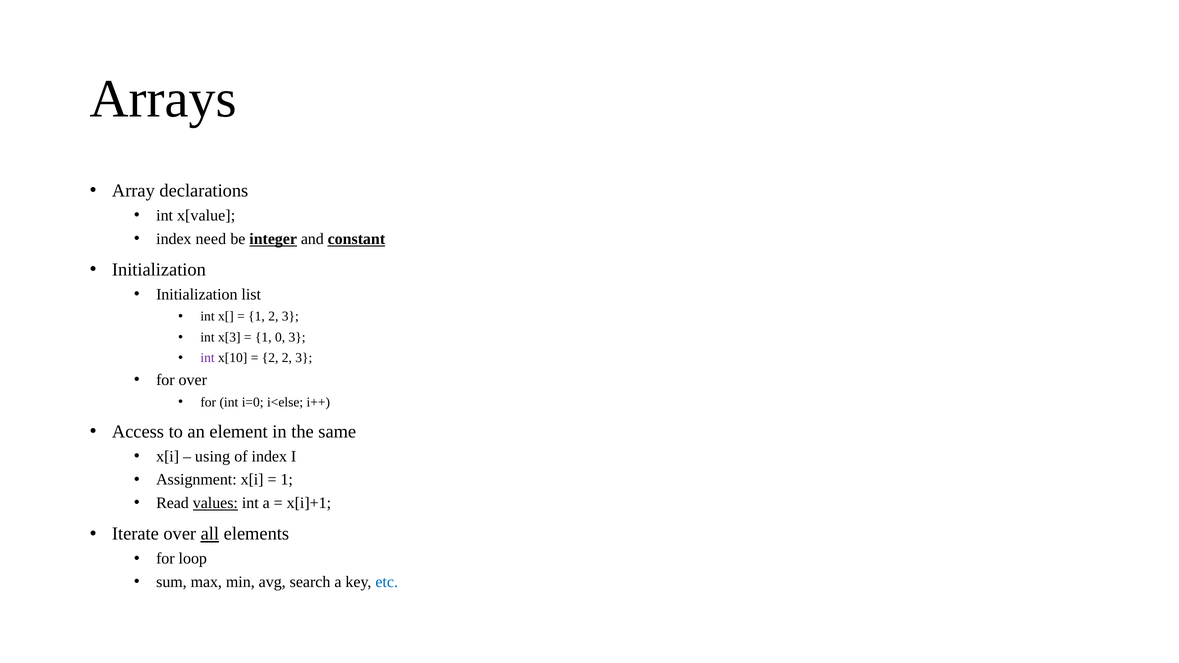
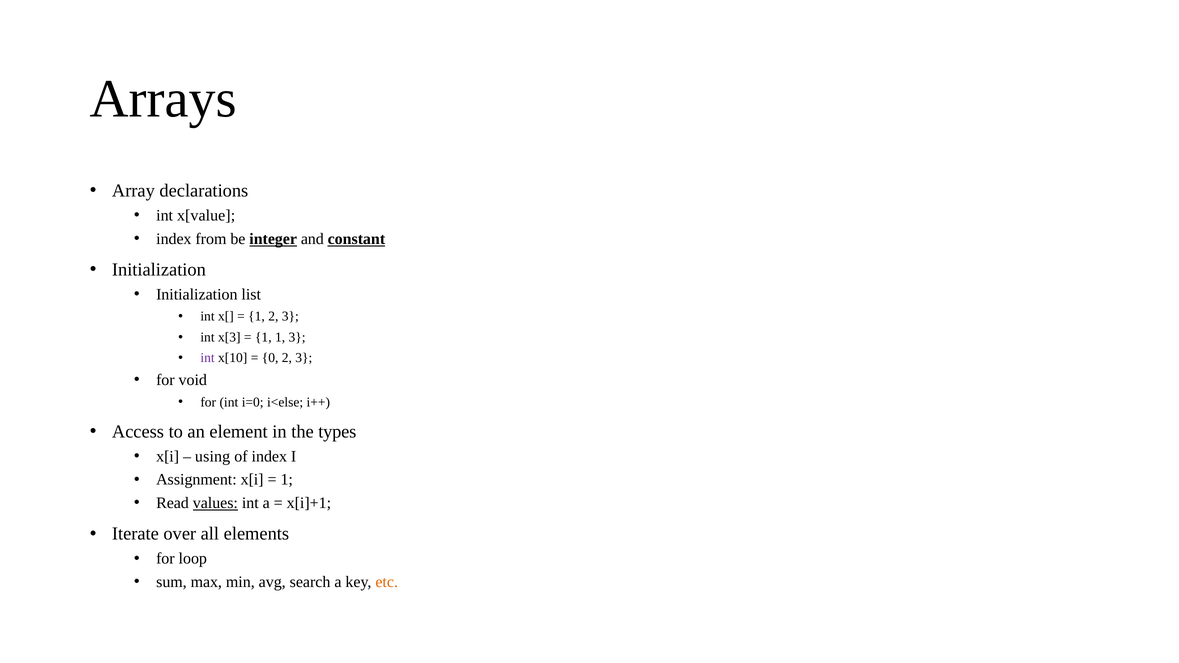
need: need -> from
1 0: 0 -> 1
2 at (270, 358): 2 -> 0
for over: over -> void
same: same -> types
all underline: present -> none
etc colour: blue -> orange
